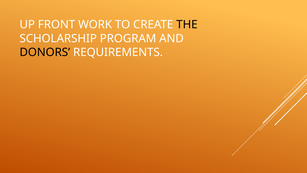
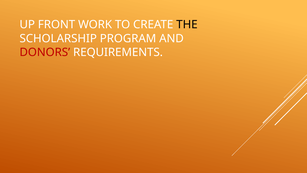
DONORS colour: black -> red
